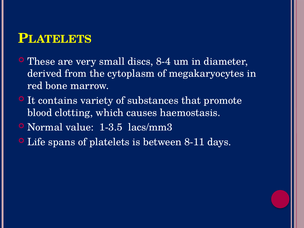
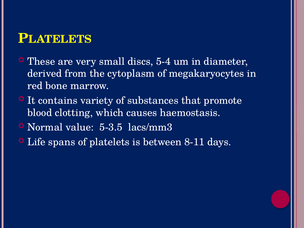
8-4: 8-4 -> 5-4
1-3.5: 1-3.5 -> 5-3.5
